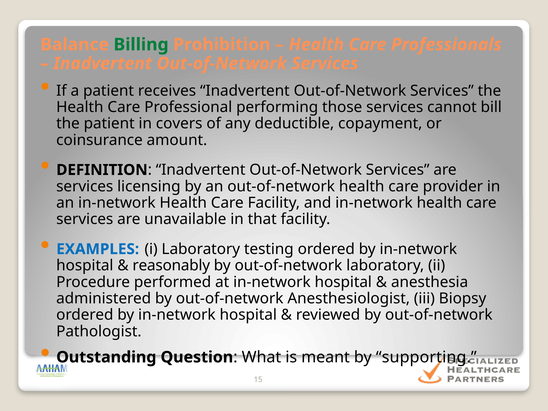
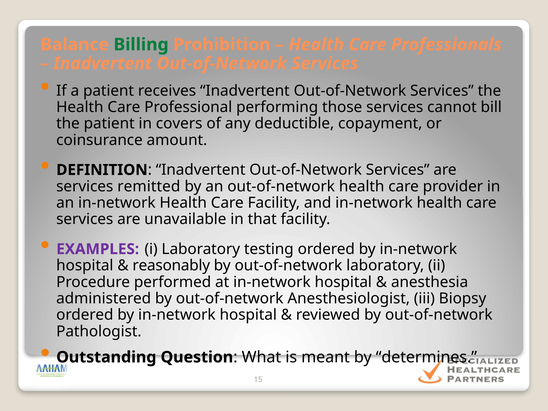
licensing: licensing -> remitted
EXAMPLES colour: blue -> purple
supporting: supporting -> determines
